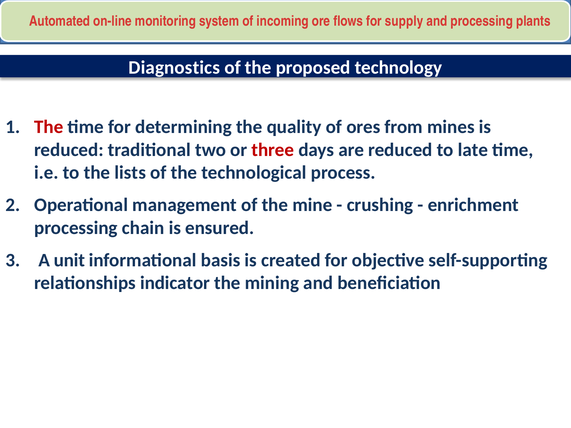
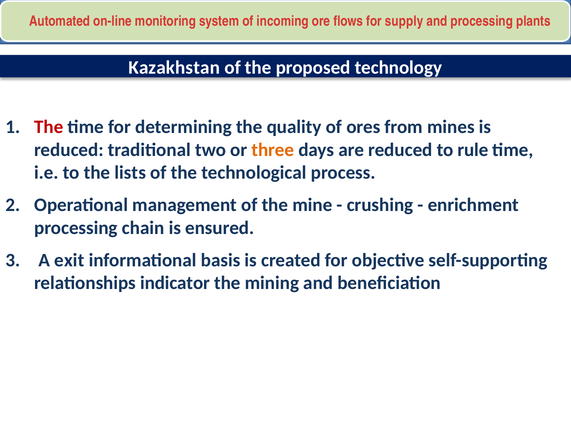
Diagnostics: Diagnostics -> Kazakhstan
three colour: red -> orange
late: late -> rule
unit: unit -> exit
